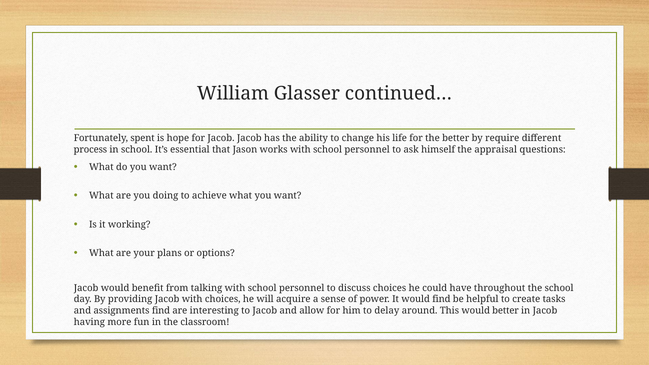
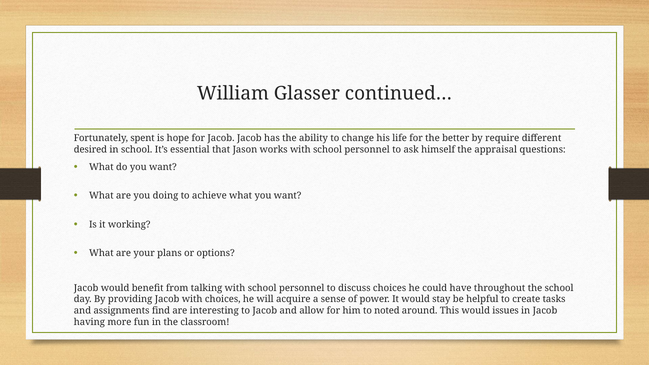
process: process -> desired
would find: find -> stay
delay: delay -> noted
would better: better -> issues
